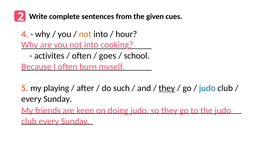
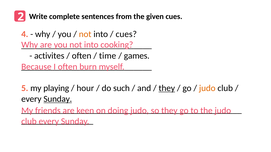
hour at (126, 34): hour -> cues
goes: goes -> time
school: school -> games
after: after -> hour
judo at (207, 88) colour: blue -> orange
Sunday at (58, 99) underline: none -> present
